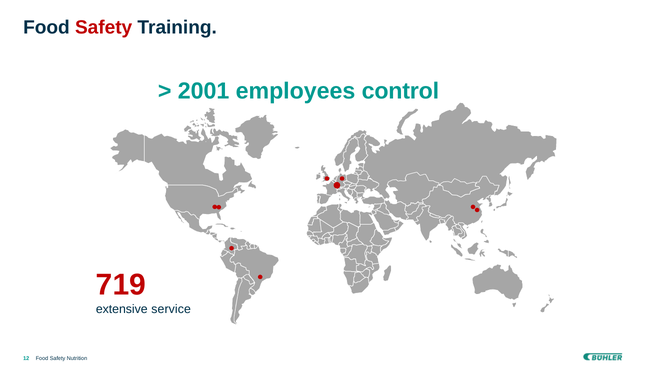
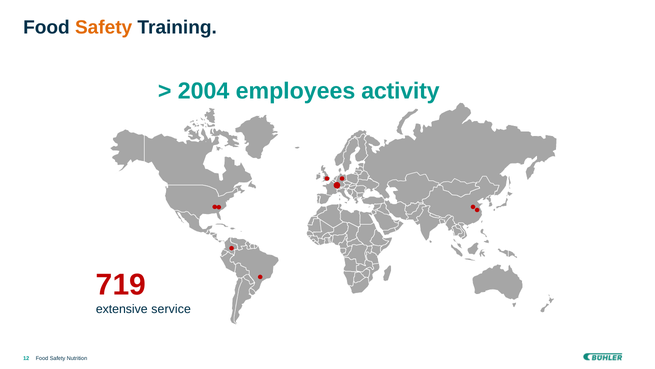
Safety at (104, 28) colour: red -> orange
2001: 2001 -> 2004
control: control -> activity
